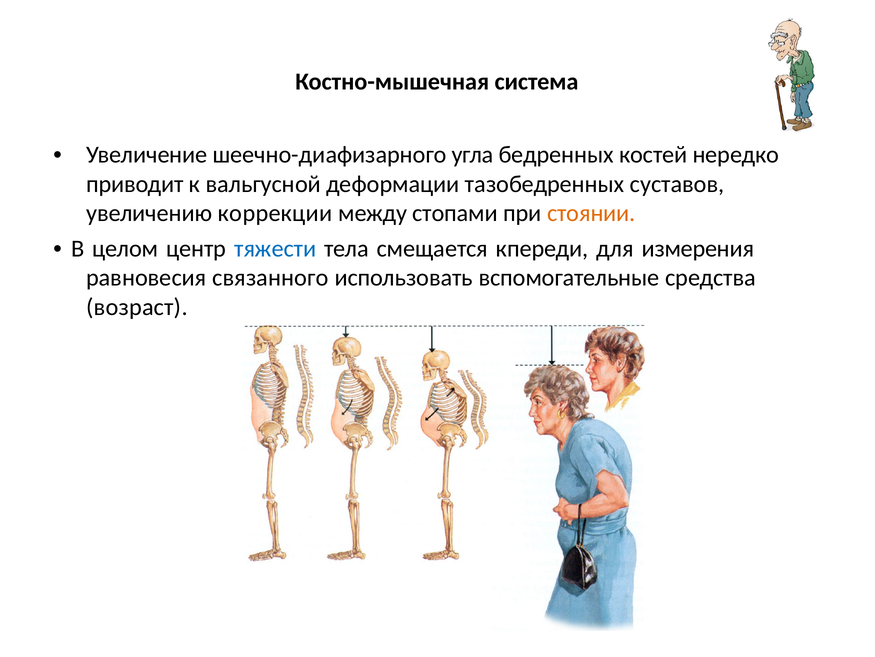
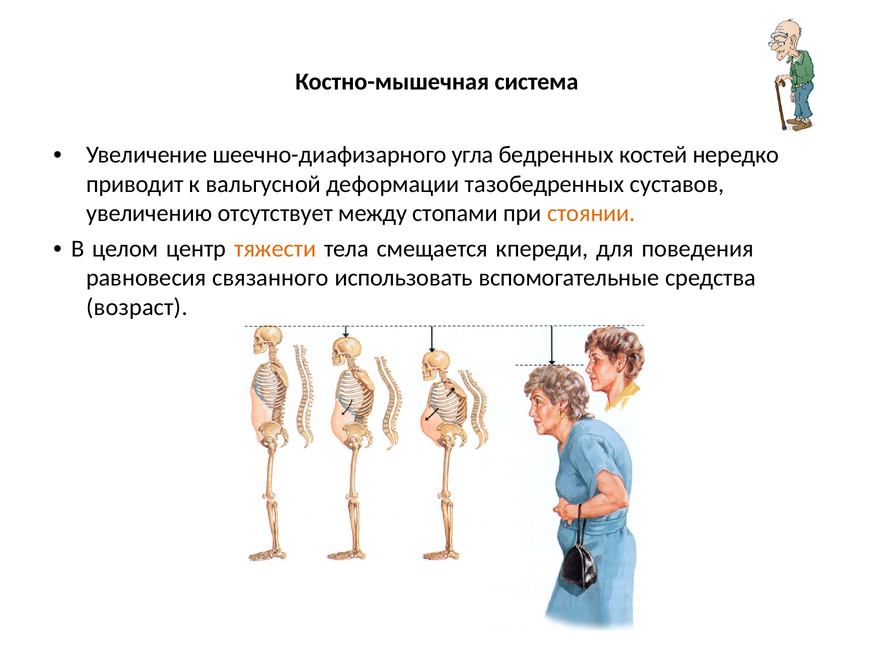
коррекции: коррекции -> отсутствует
тяжести colour: blue -> orange
измерения: измерения -> поведения
